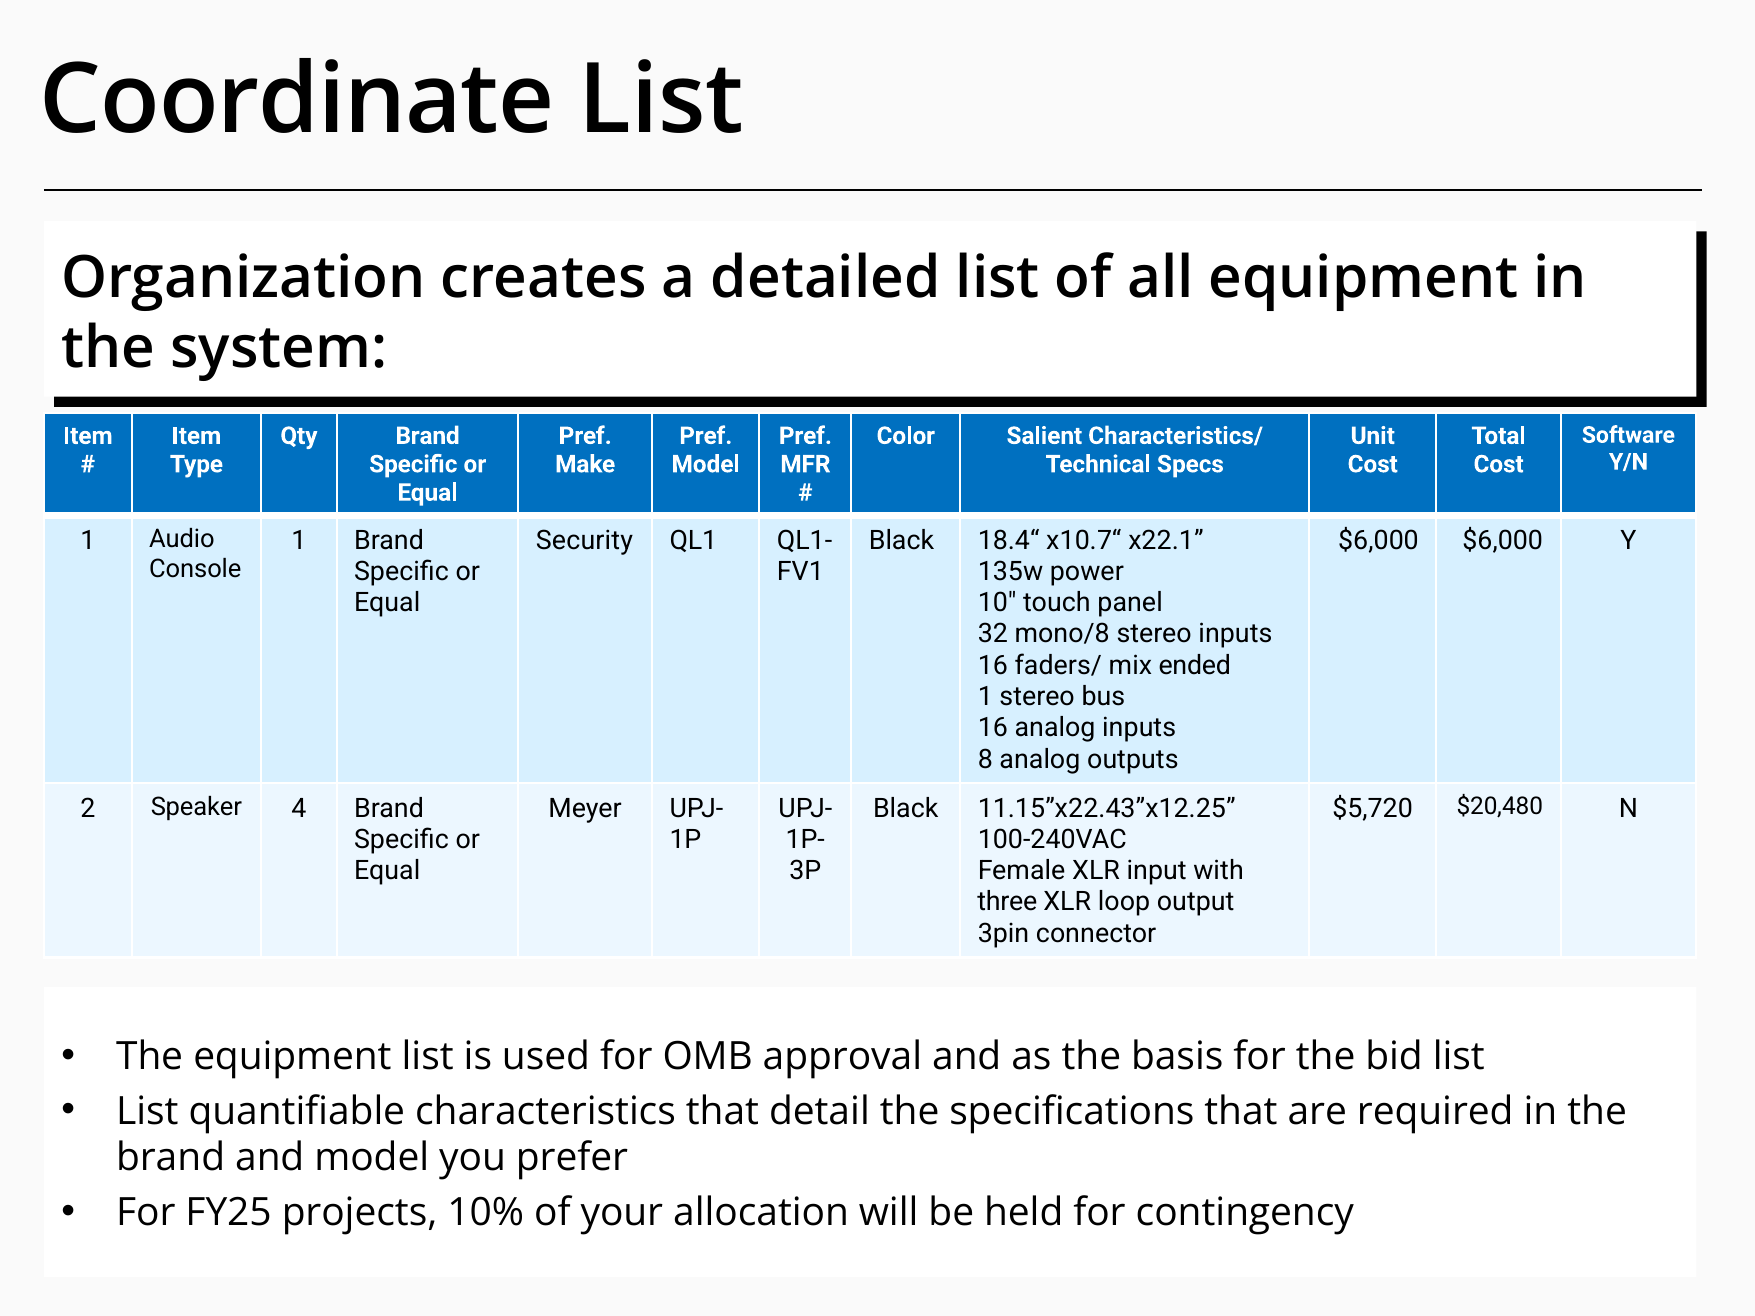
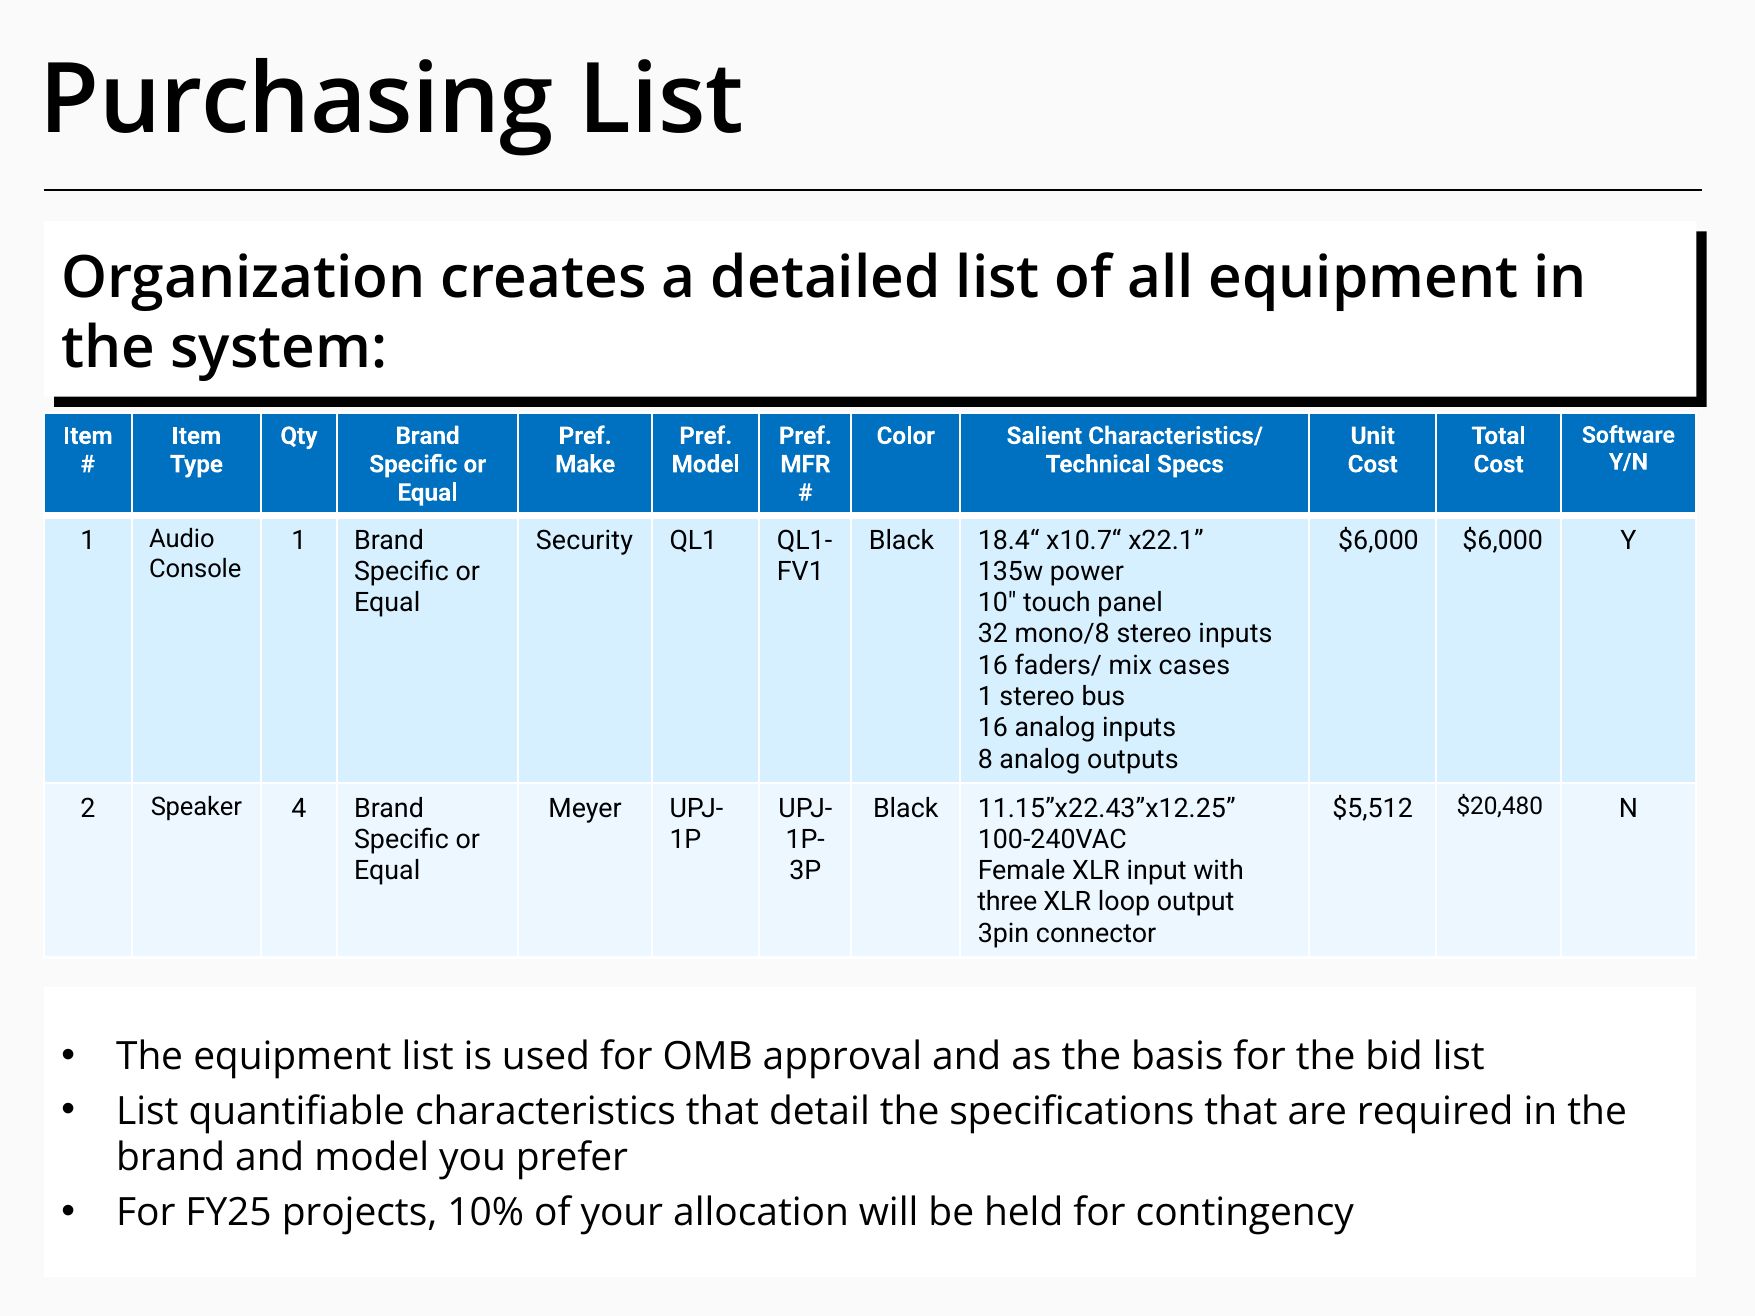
Coordinate: Coordinate -> Purchasing
ended: ended -> cases
$5,720: $5,720 -> $5,512
